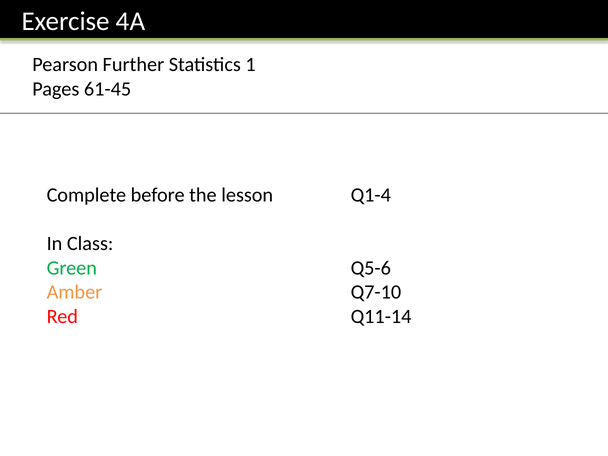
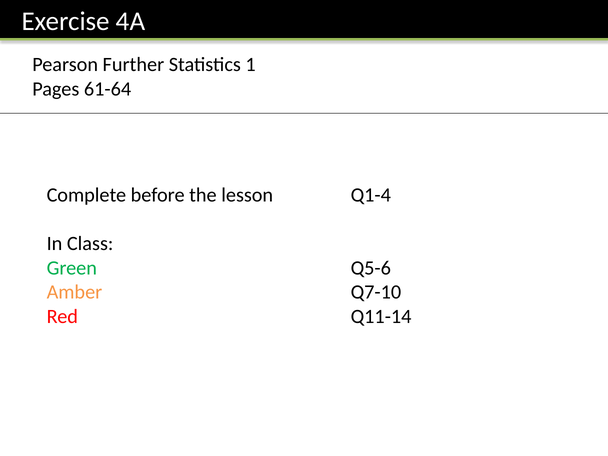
61-45: 61-45 -> 61-64
